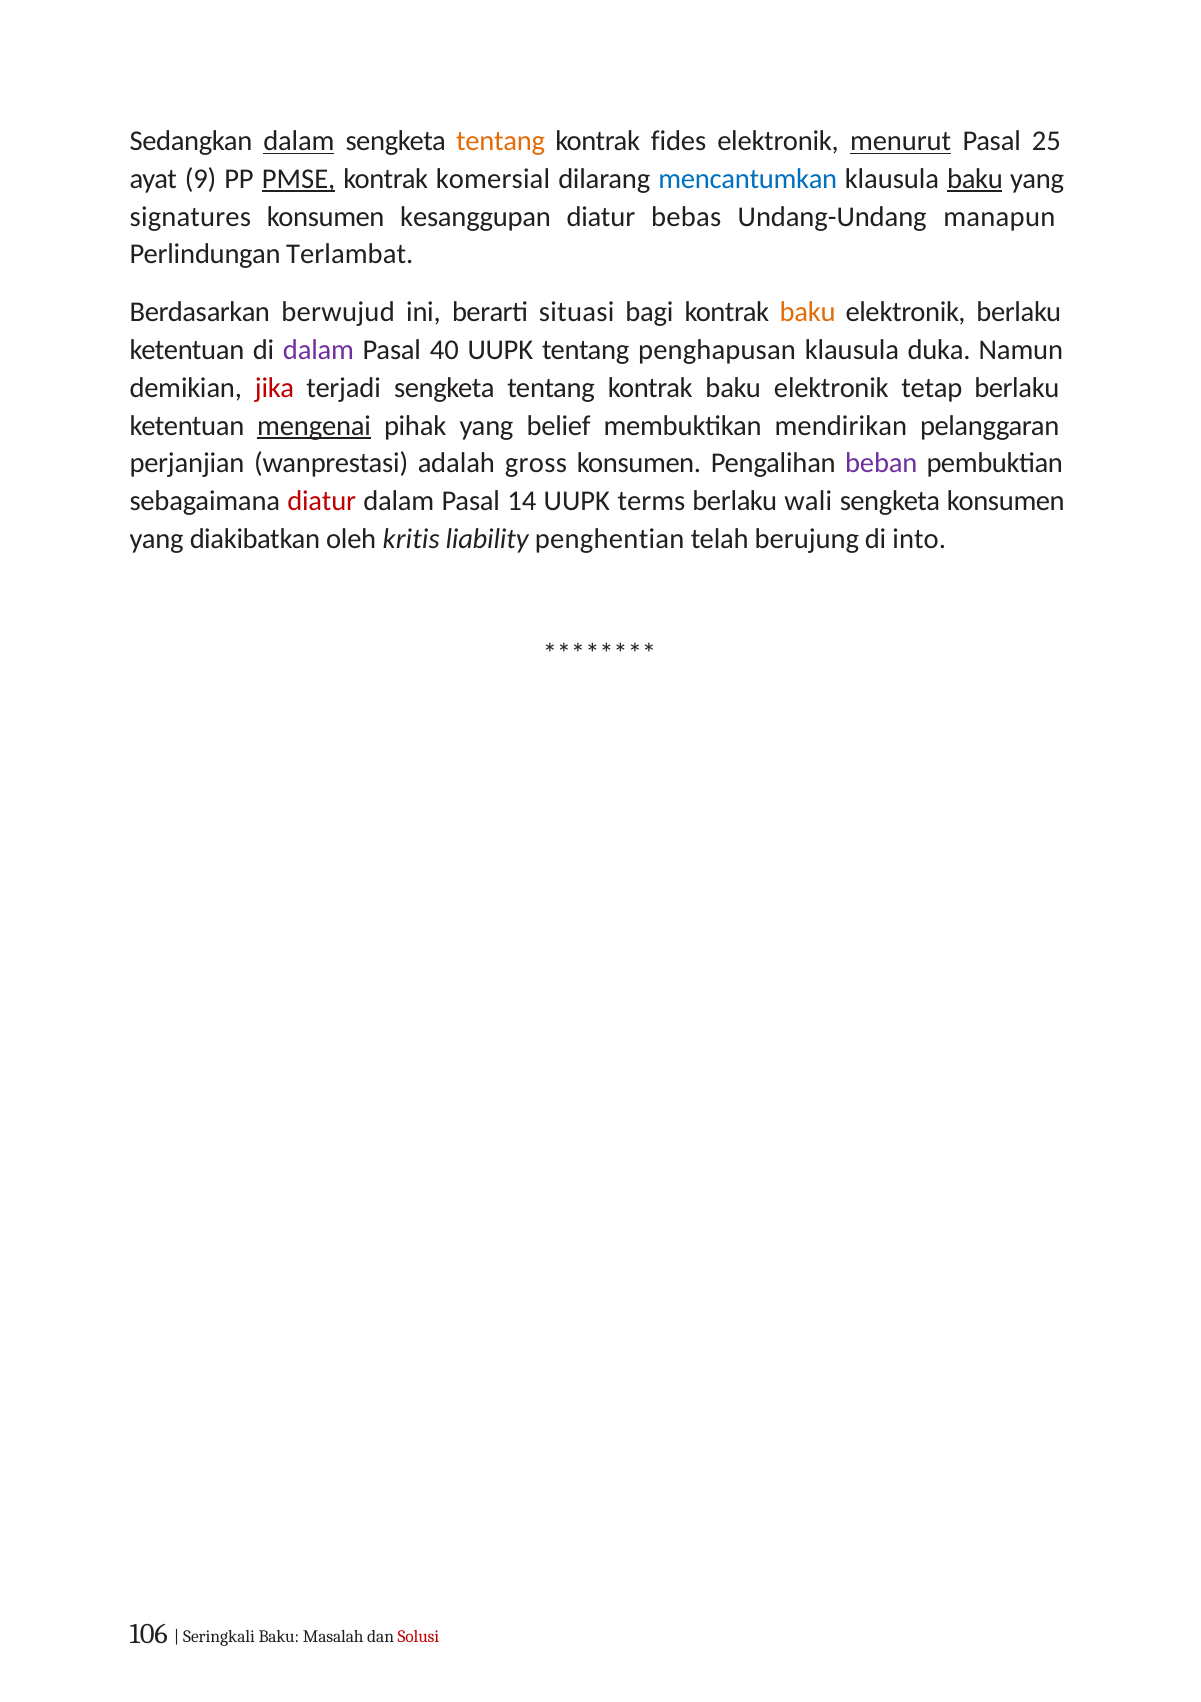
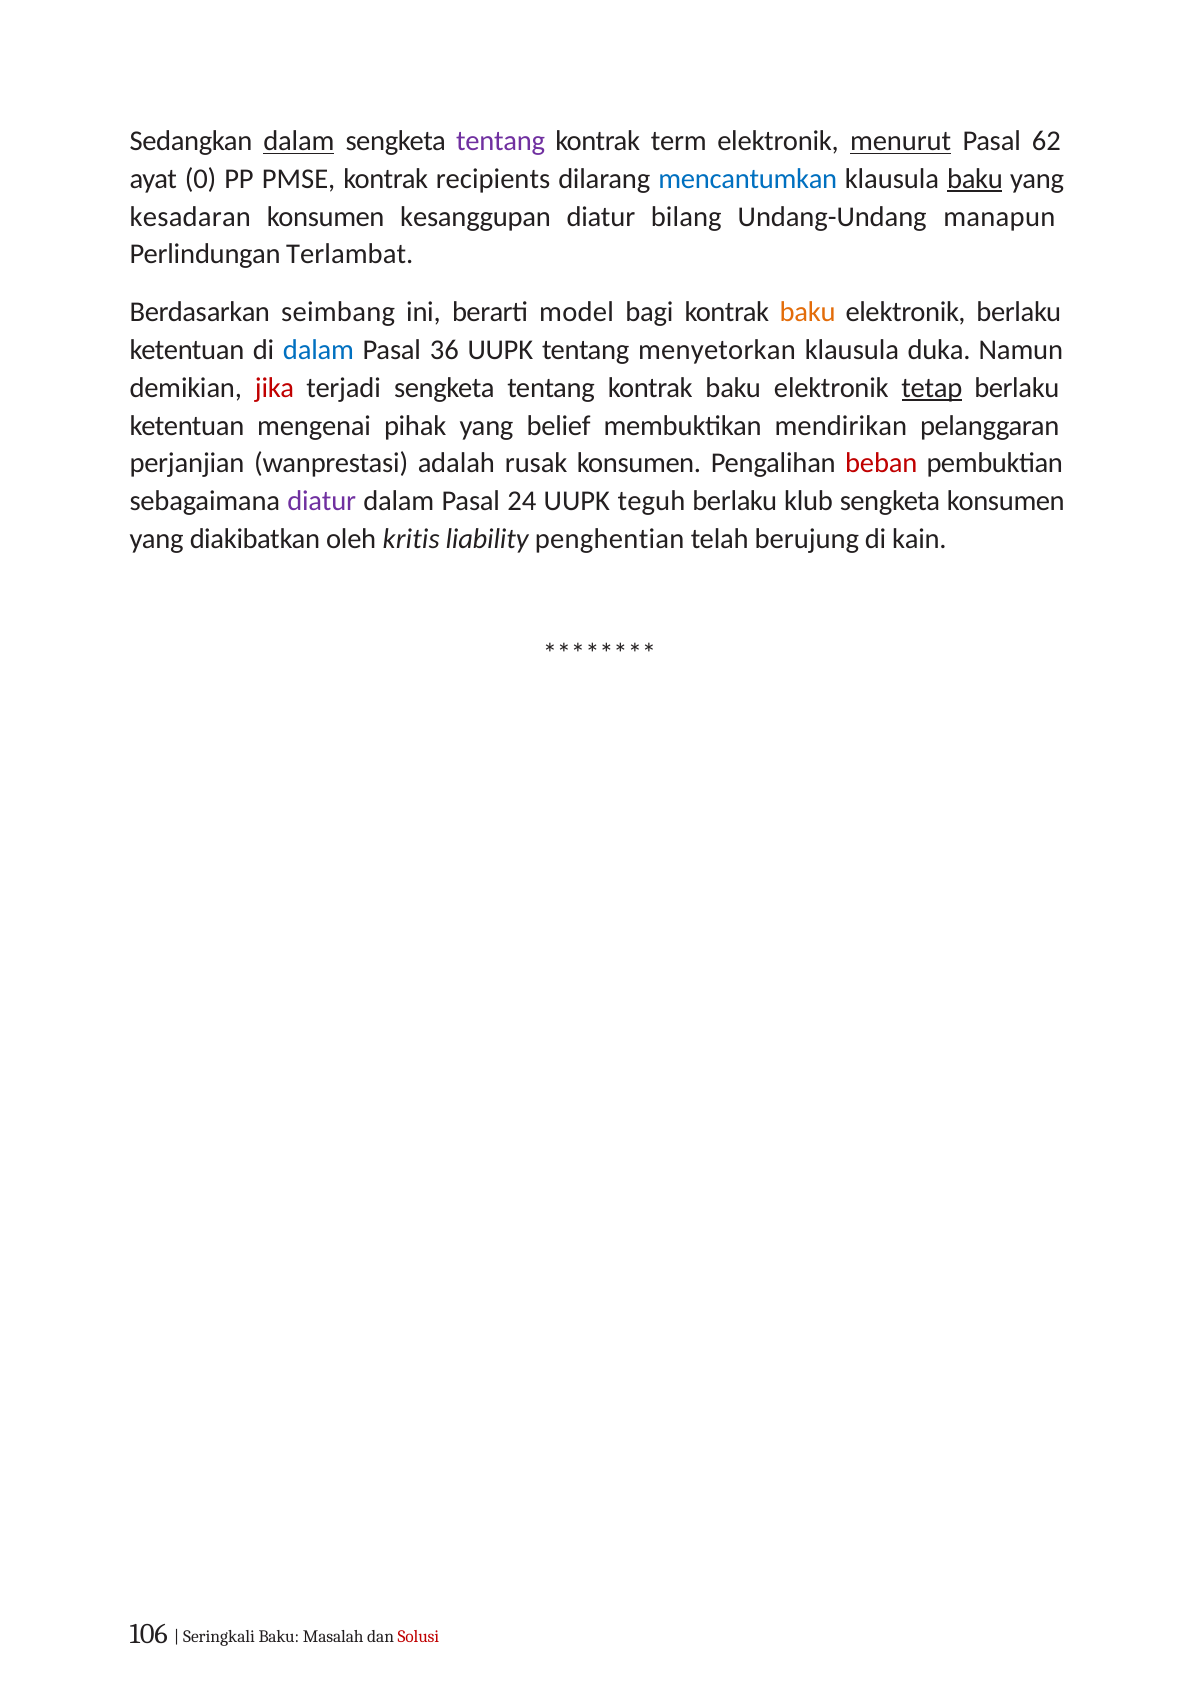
tentang at (501, 141) colour: orange -> purple
fides: fides -> term
25: 25 -> 62
9: 9 -> 0
PMSE underline: present -> none
komersial: komersial -> recipients
signatures: signatures -> kesadaran
bebas: bebas -> bilang
berwujud: berwujud -> seimbang
situasi: situasi -> model
dalam at (318, 350) colour: purple -> blue
40: 40 -> 36
penghapusan: penghapusan -> menyetorkan
tetap underline: none -> present
mengenai underline: present -> none
gross: gross -> rusak
beban colour: purple -> red
diatur at (322, 502) colour: red -> purple
14: 14 -> 24
terms: terms -> teguh
wali: wali -> klub
into: into -> kain
